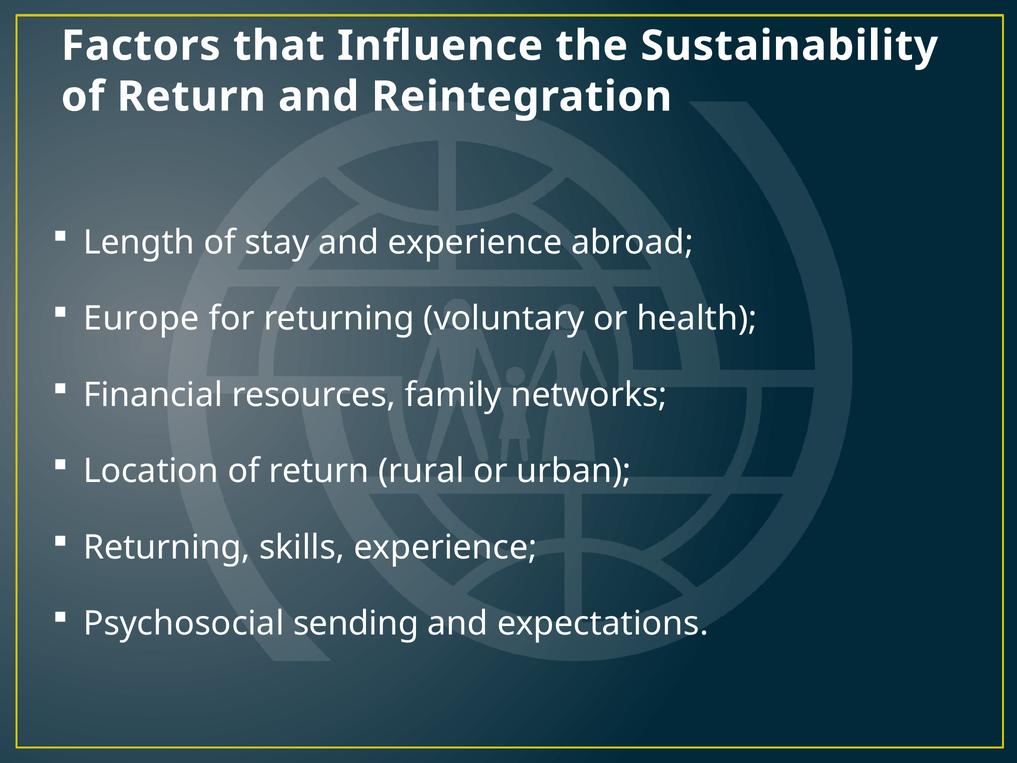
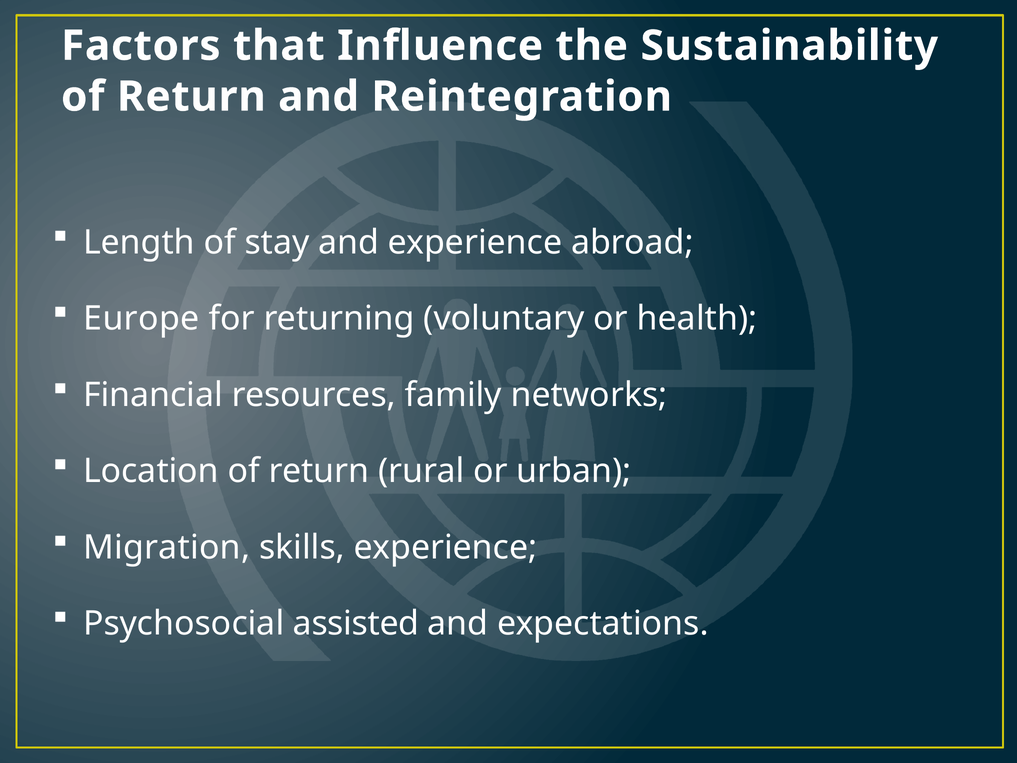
Returning at (167, 547): Returning -> Migration
sending: sending -> assisted
